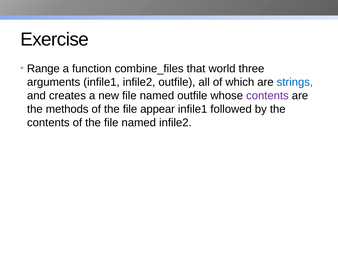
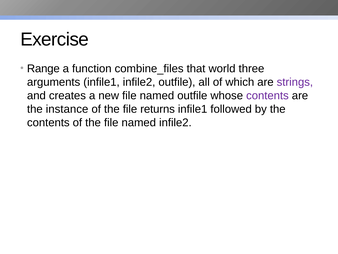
strings colour: blue -> purple
methods: methods -> instance
appear: appear -> returns
